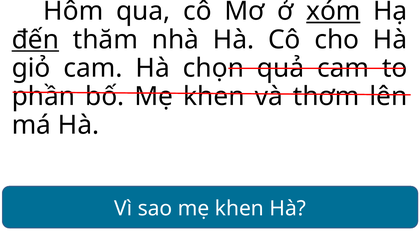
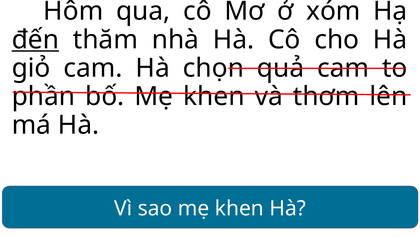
xóm underline: present -> none
